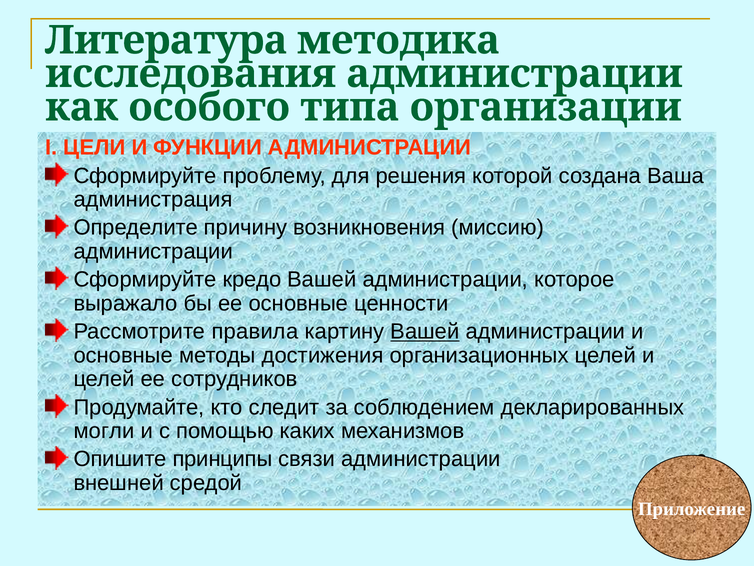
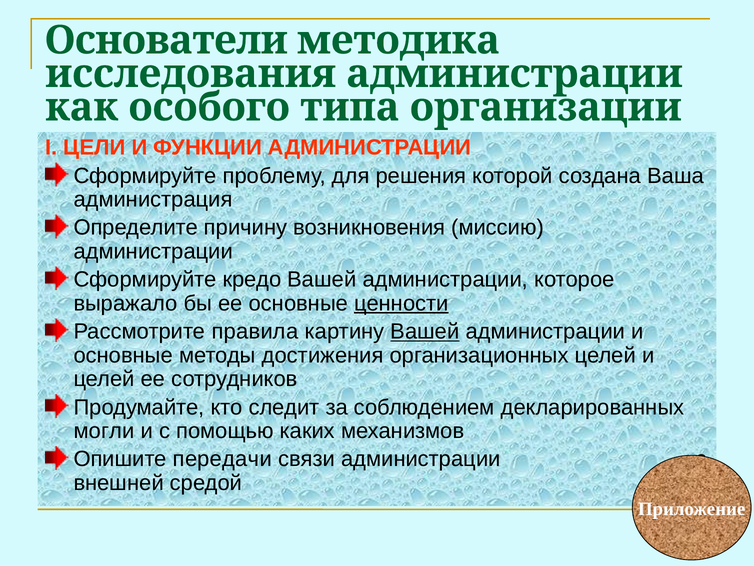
Литература: Литература -> Основатели
ценности underline: none -> present
принципы: принципы -> передачи
